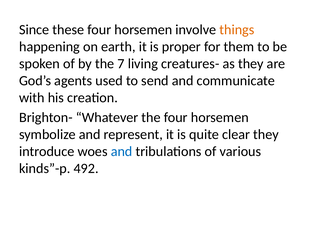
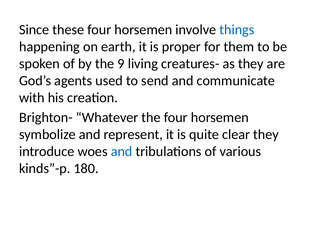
things colour: orange -> blue
7: 7 -> 9
492: 492 -> 180
